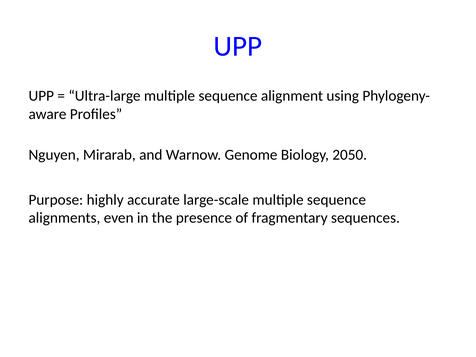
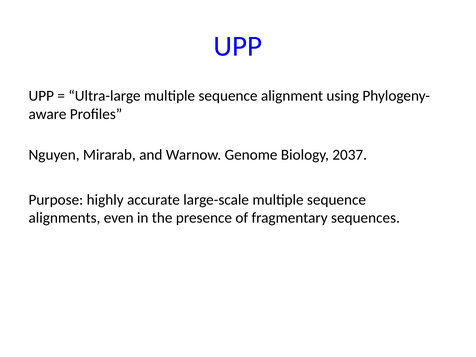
2050: 2050 -> 2037
